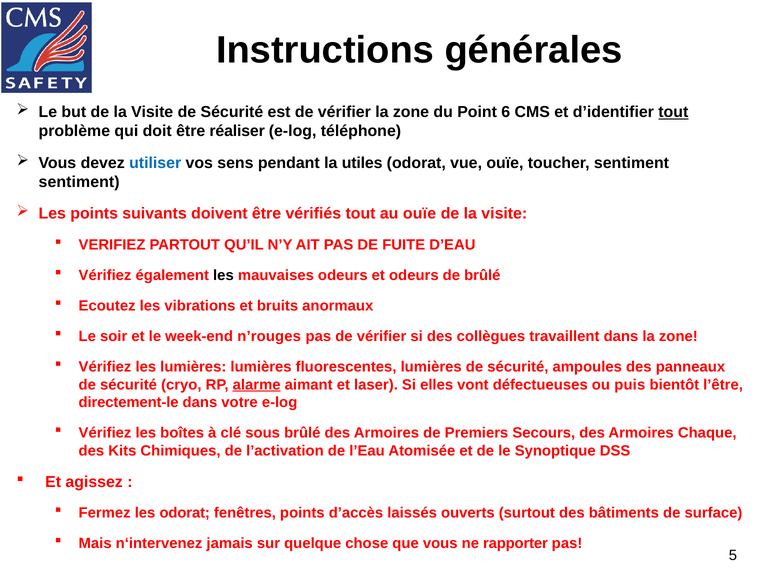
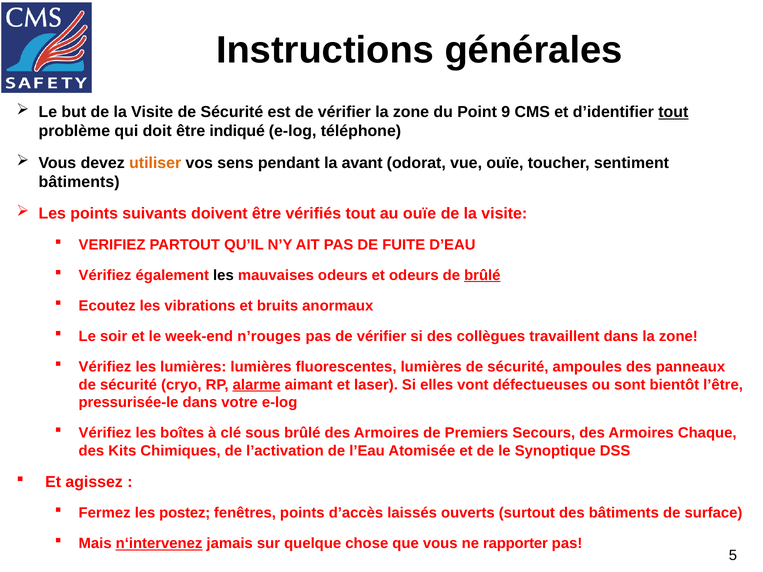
6: 6 -> 9
réaliser: réaliser -> indiqué
utiliser colour: blue -> orange
utiles: utiles -> avant
sentiment at (79, 182): sentiment -> bâtiments
brûlé at (482, 275) underline: none -> present
puis: puis -> sont
directement-le: directement-le -> pressurisée-le
les odorat: odorat -> postez
n‘intervenez underline: none -> present
